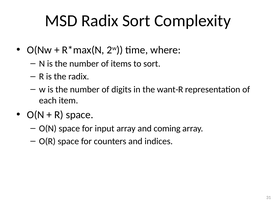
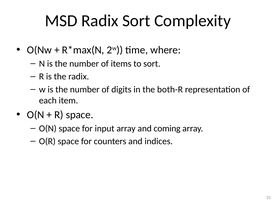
want-R: want-R -> both-R
